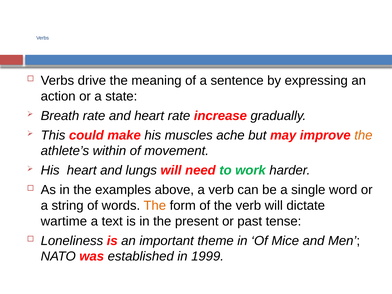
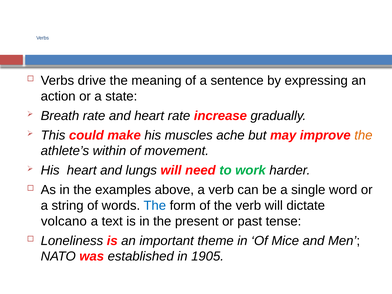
The at (155, 206) colour: orange -> blue
wartime: wartime -> volcano
1999: 1999 -> 1905
